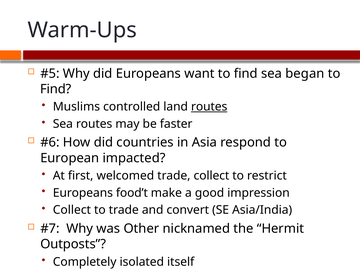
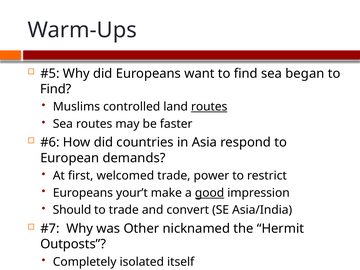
impacted: impacted -> demands
trade collect: collect -> power
food’t: food’t -> your’t
good underline: none -> present
Collect at (72, 210): Collect -> Should
